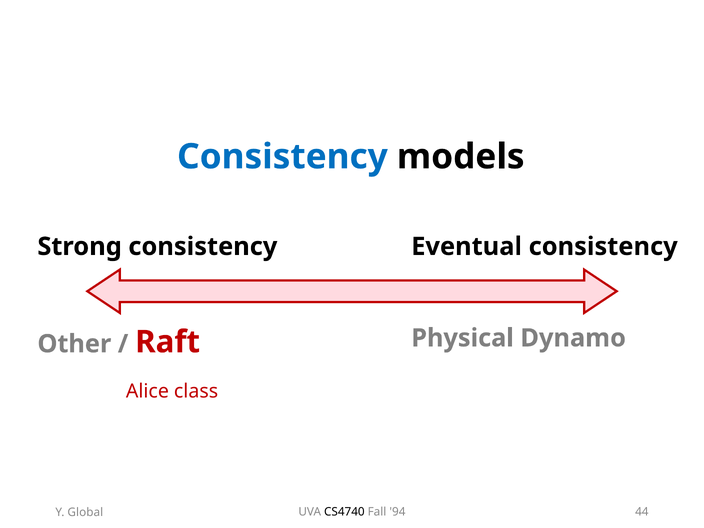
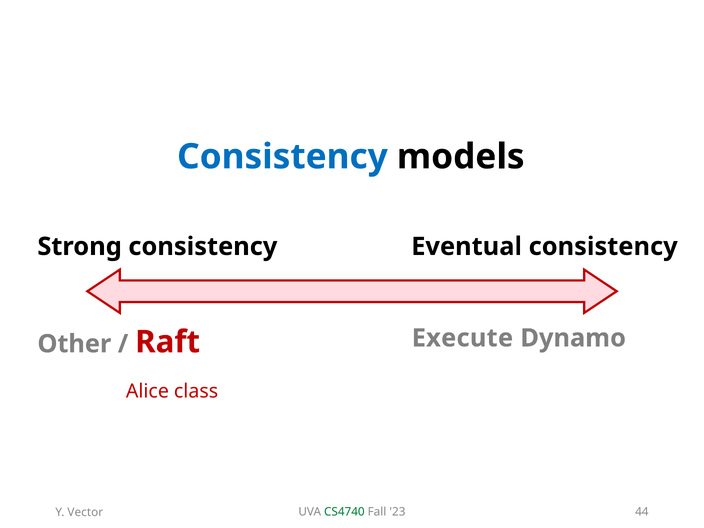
Physical: Physical -> Execute
CS4740 colour: black -> green
94: 94 -> 23
Global: Global -> Vector
